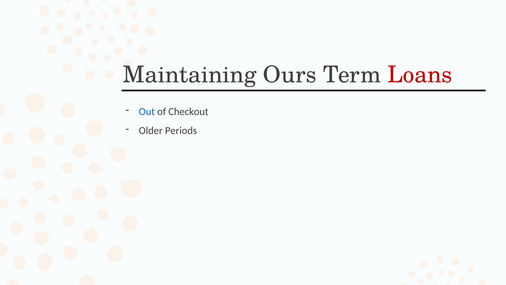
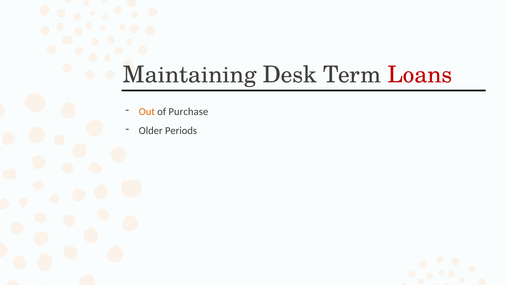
Ours: Ours -> Desk
Out colour: blue -> orange
Checkout: Checkout -> Purchase
